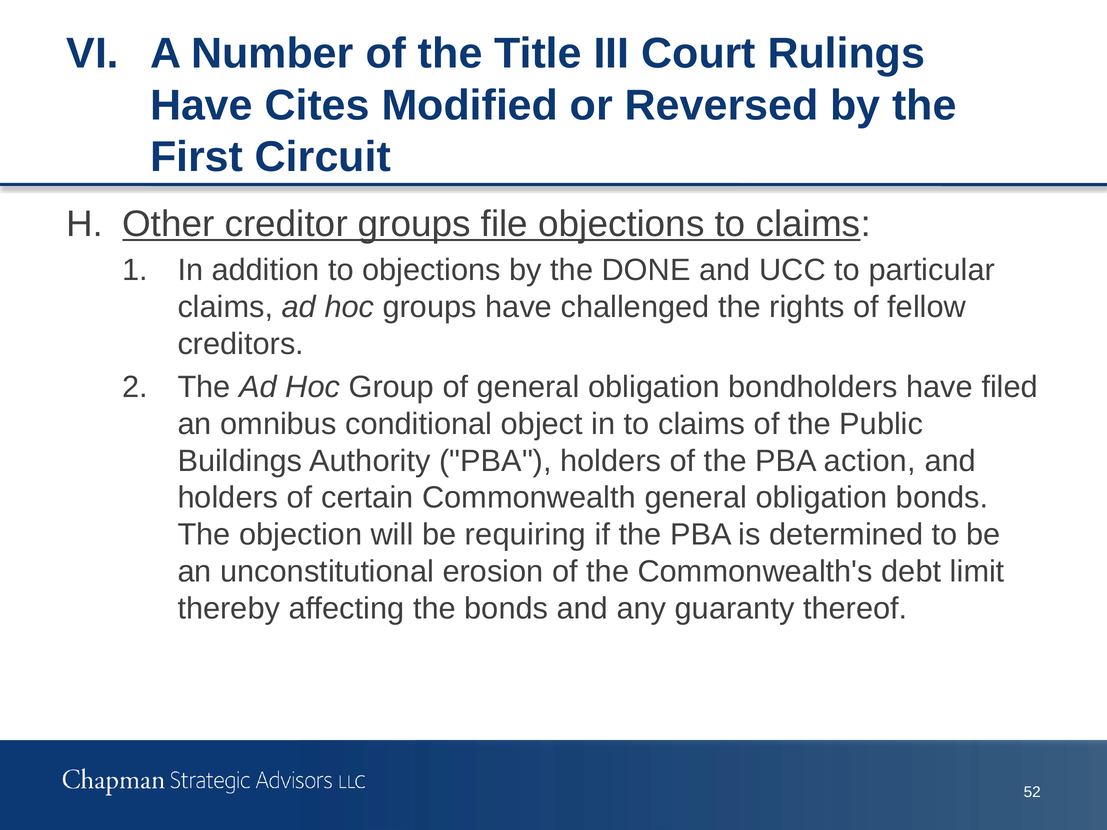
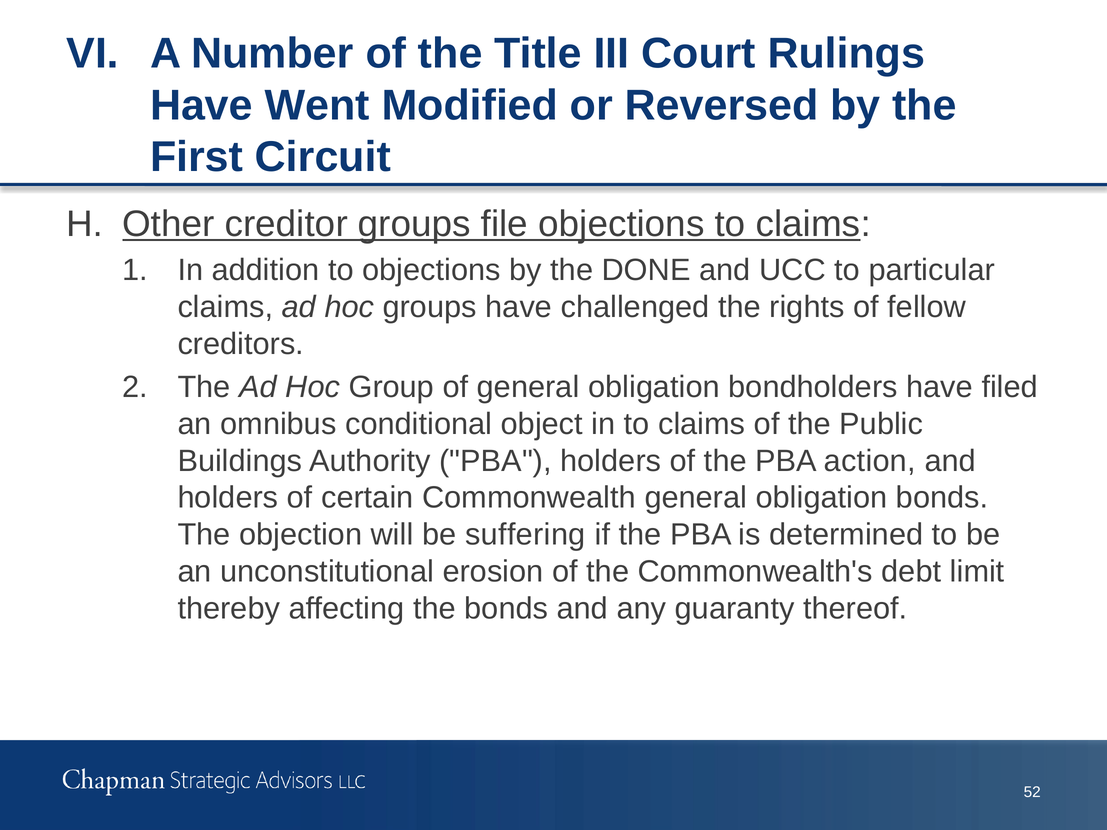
Cites: Cites -> Went
requiring: requiring -> suffering
